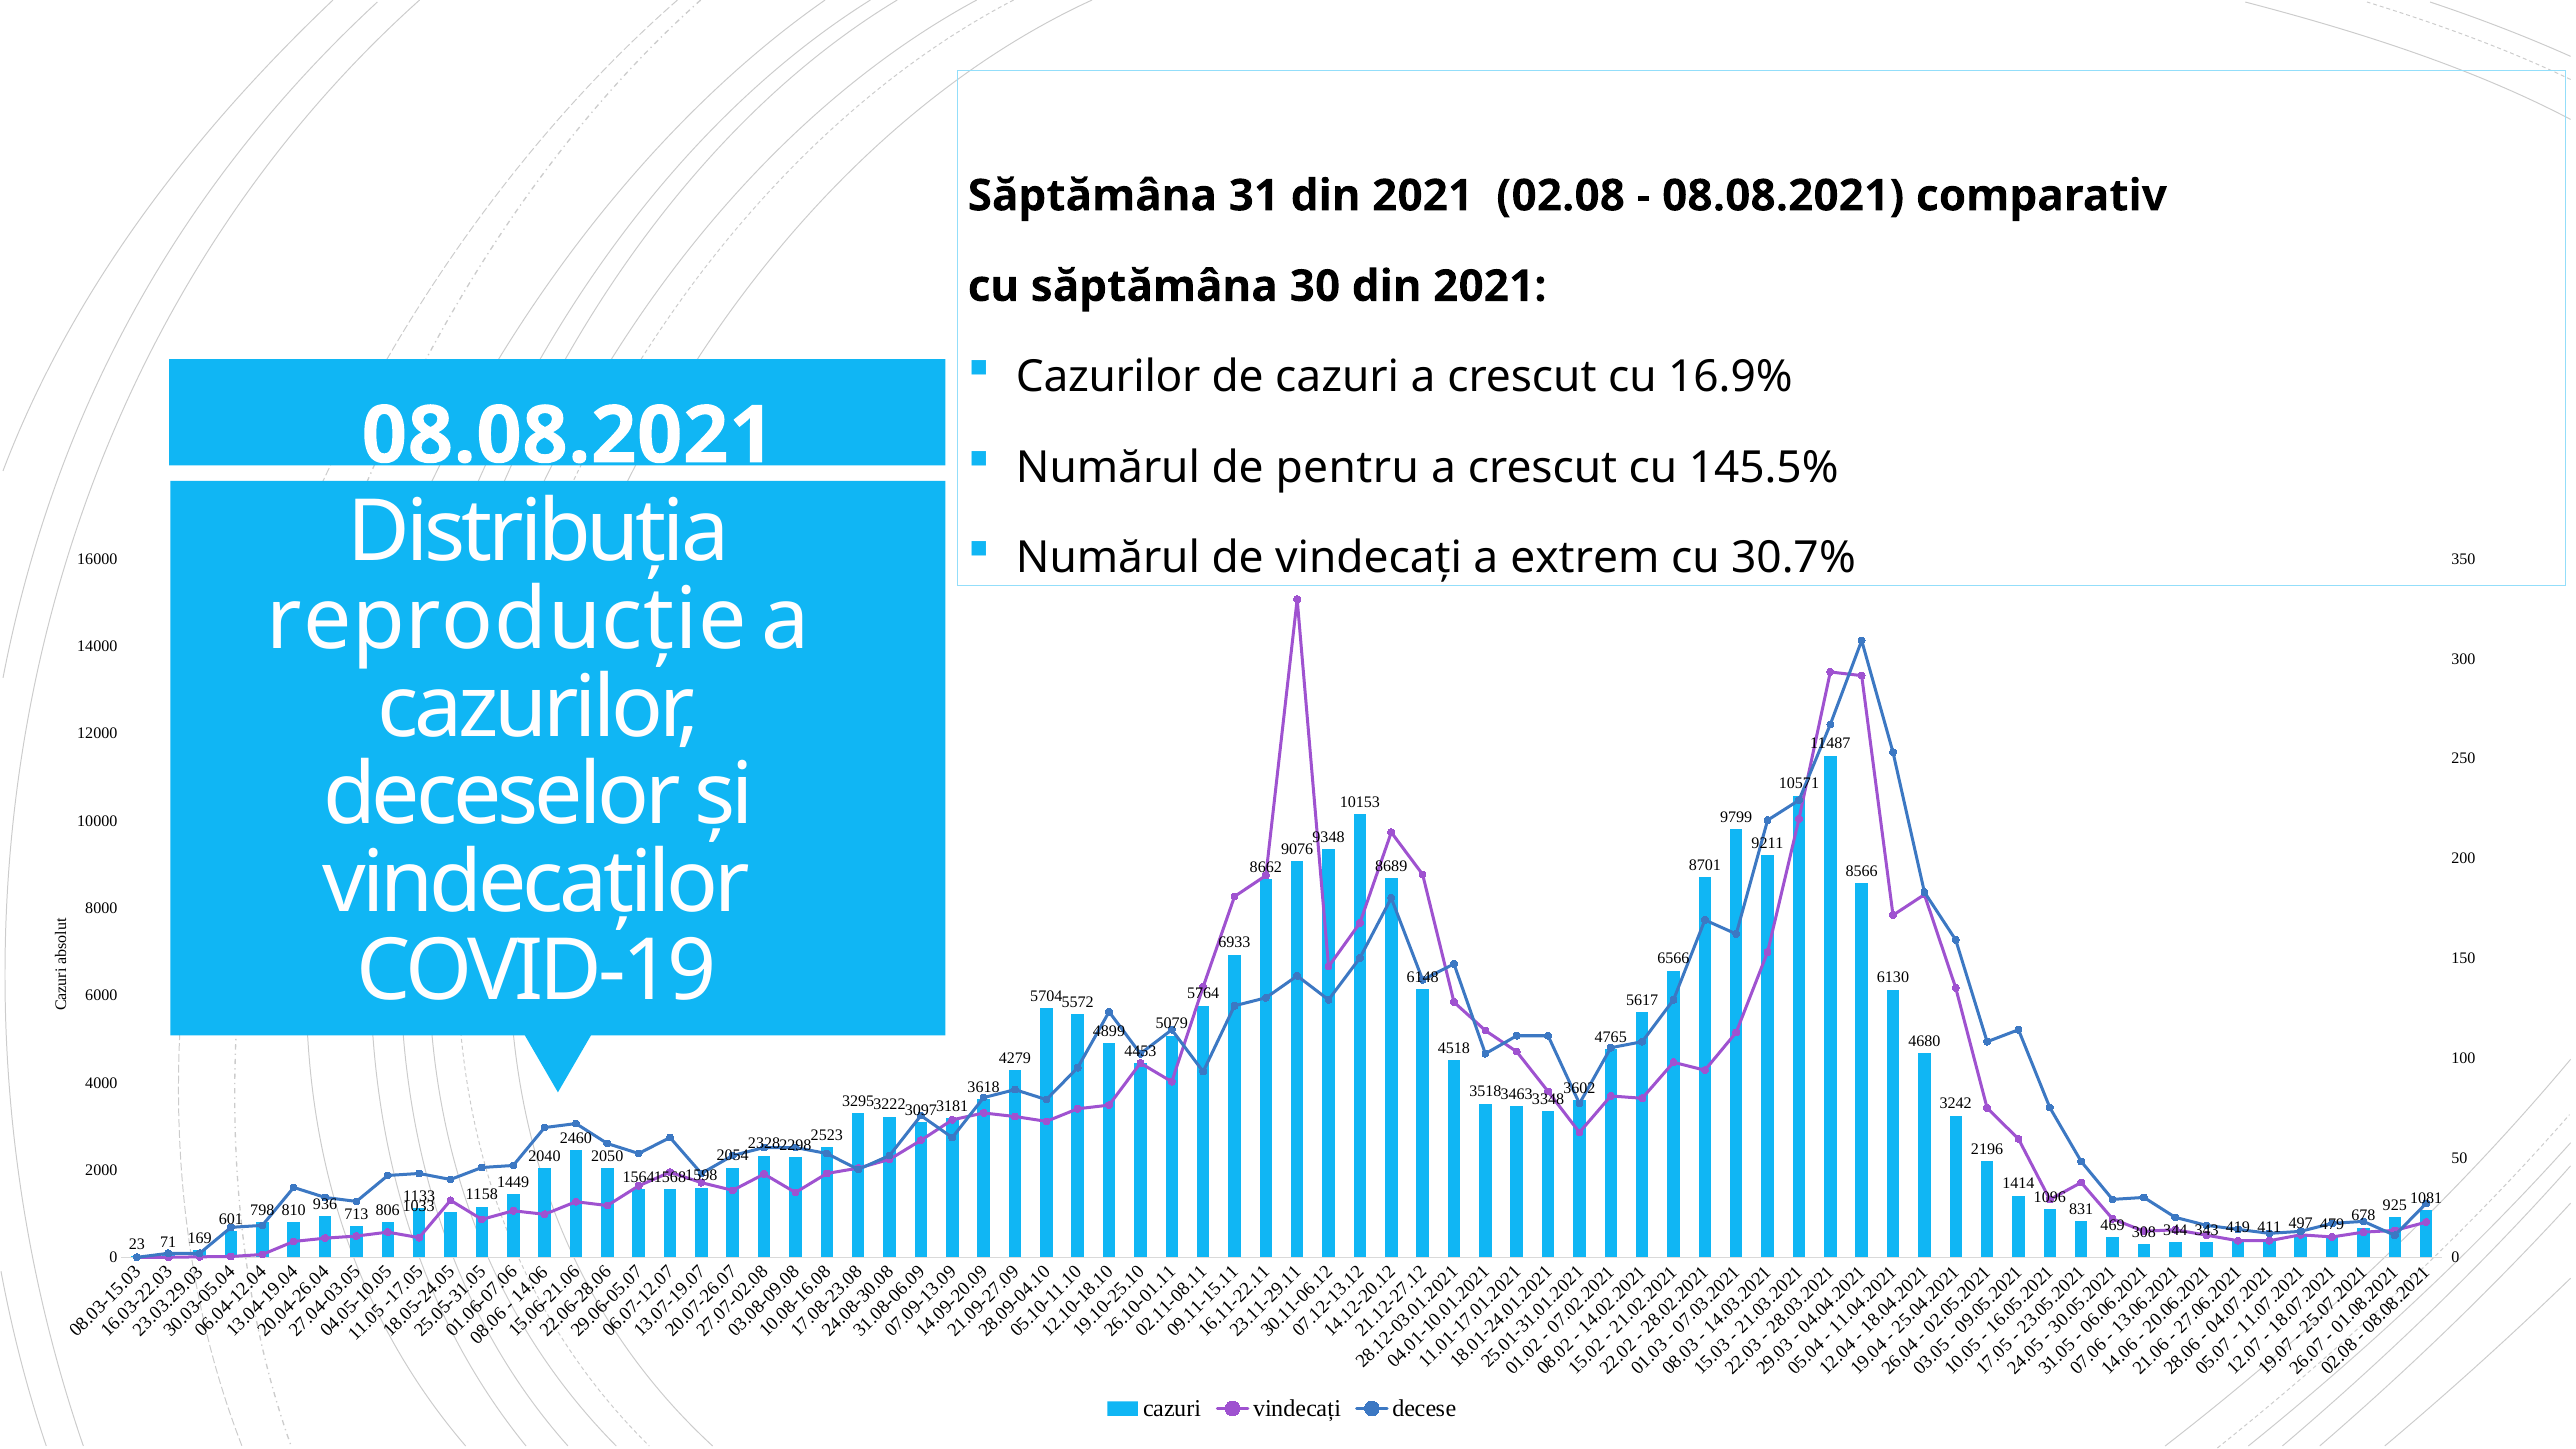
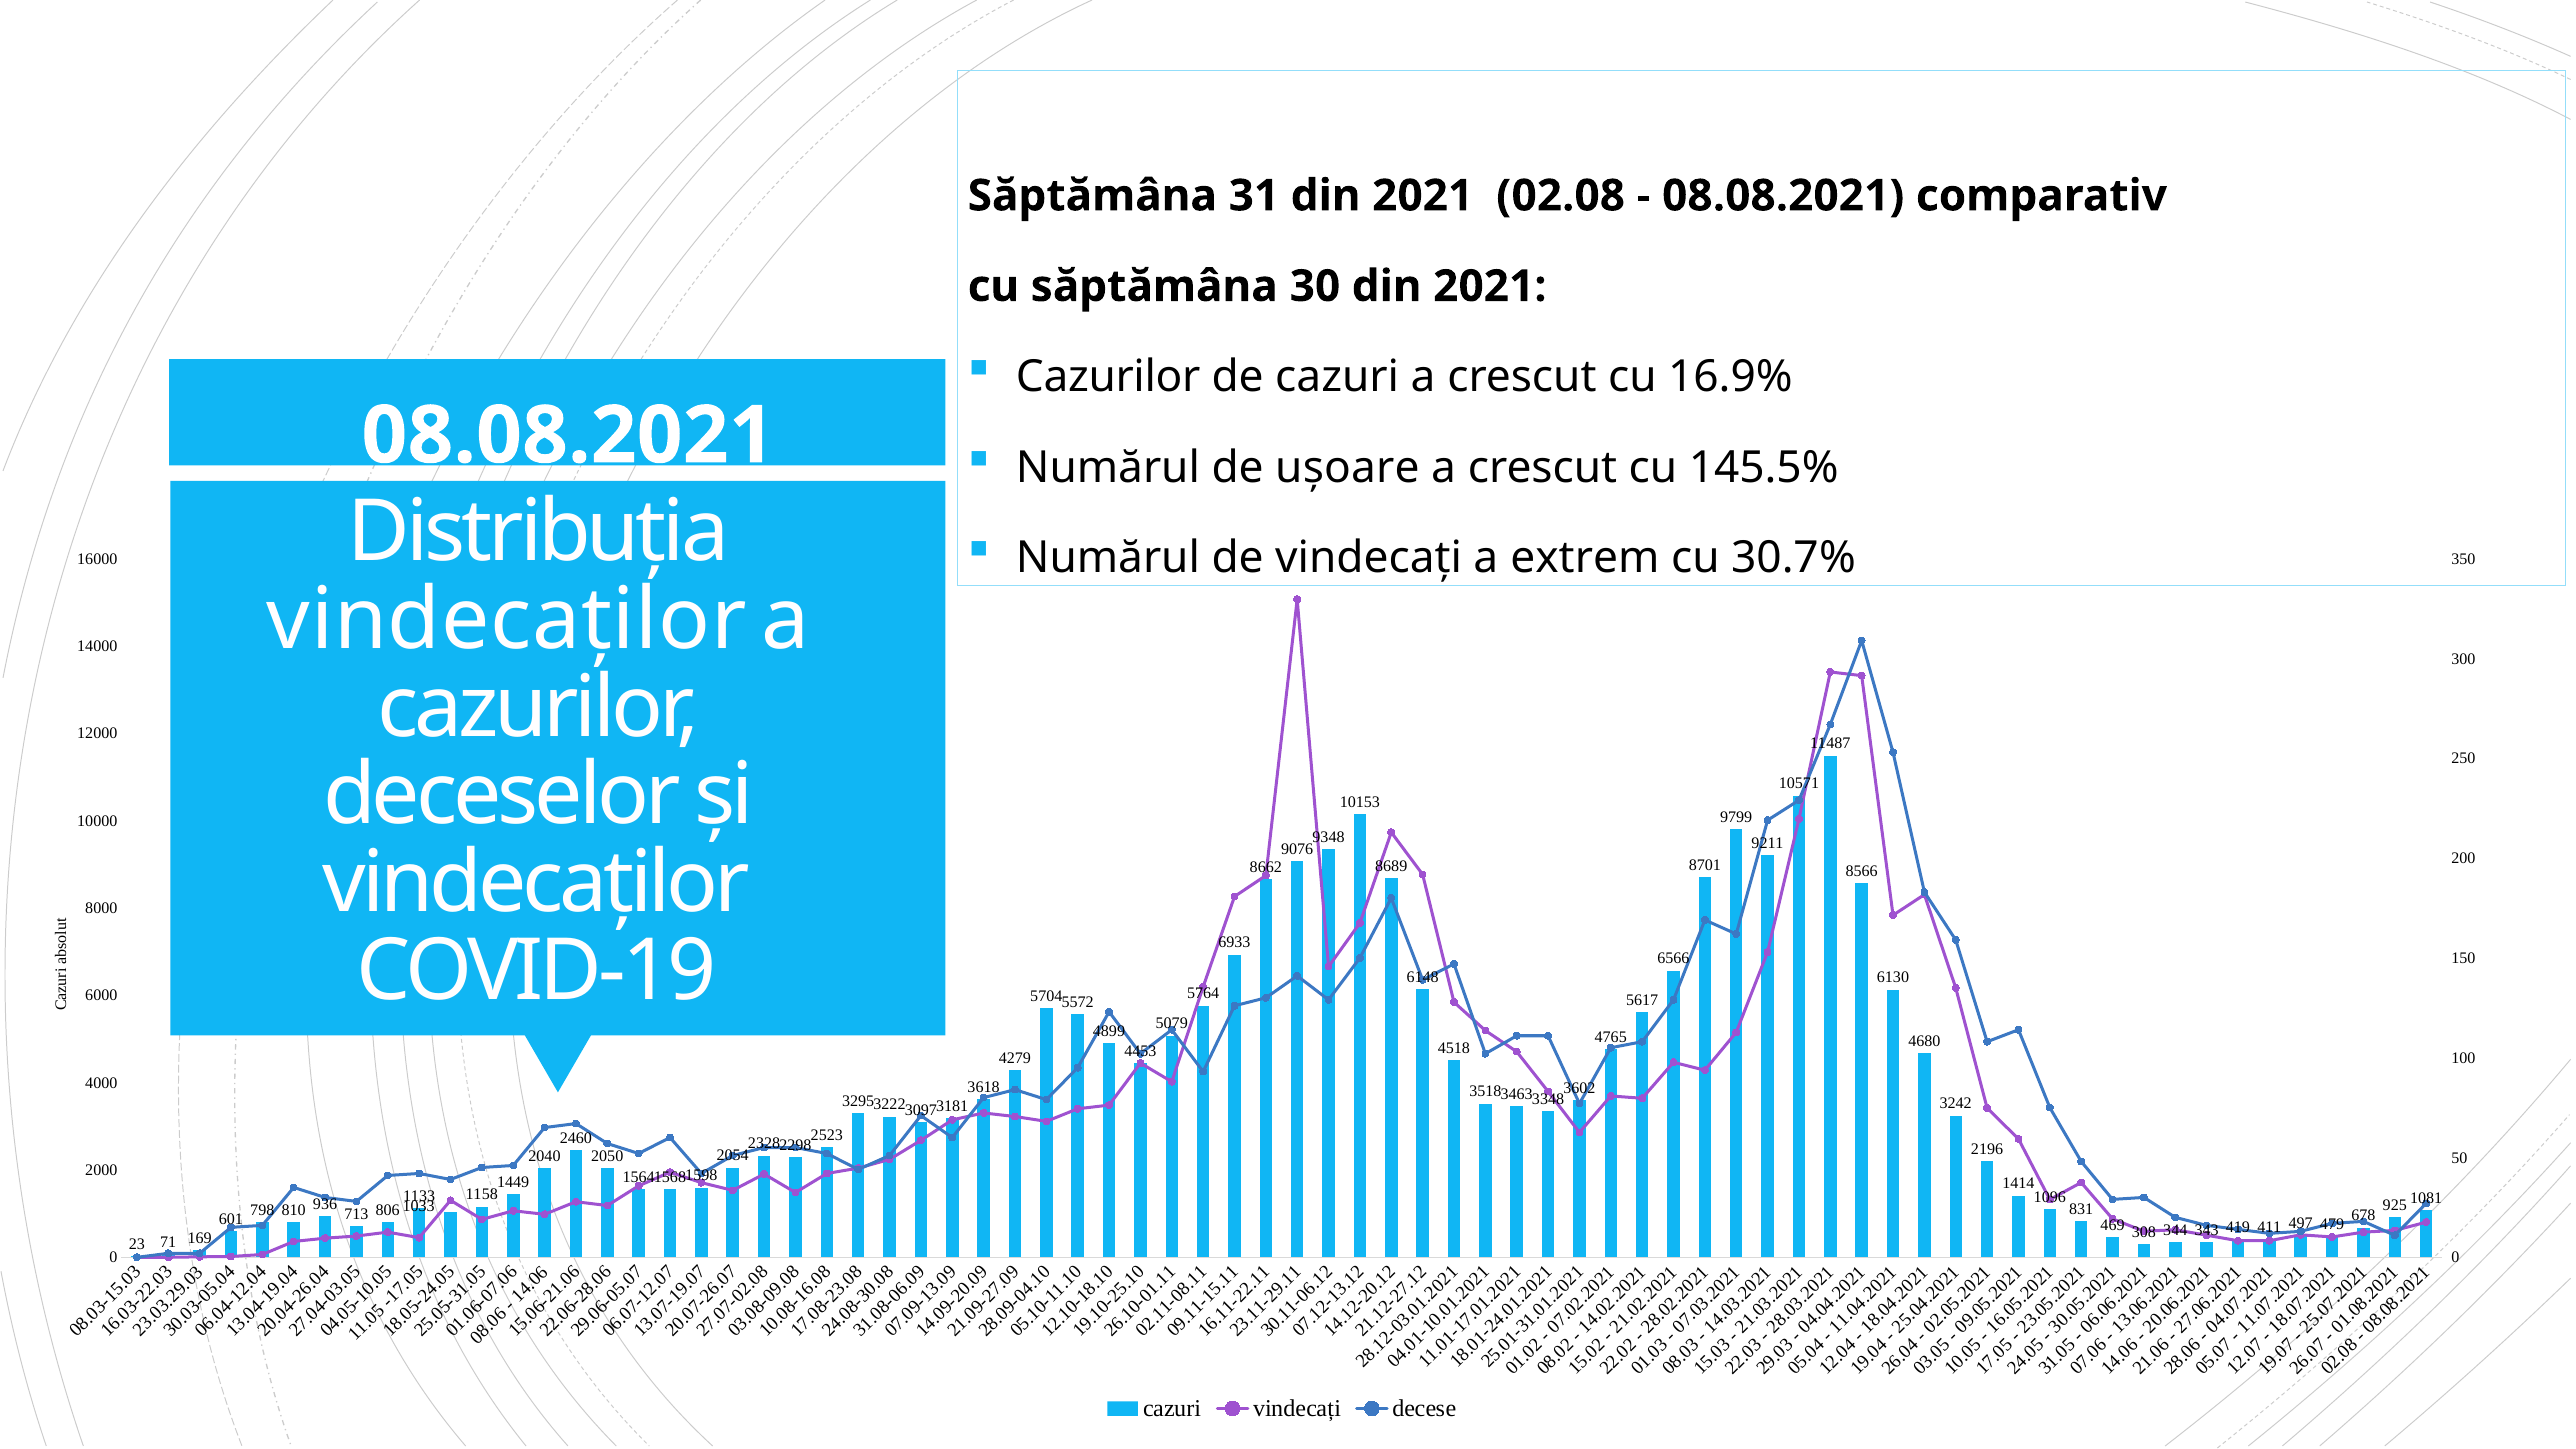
pentru: pentru -> ușoare
reproducție at (507, 620): reproducție -> vindecaților
